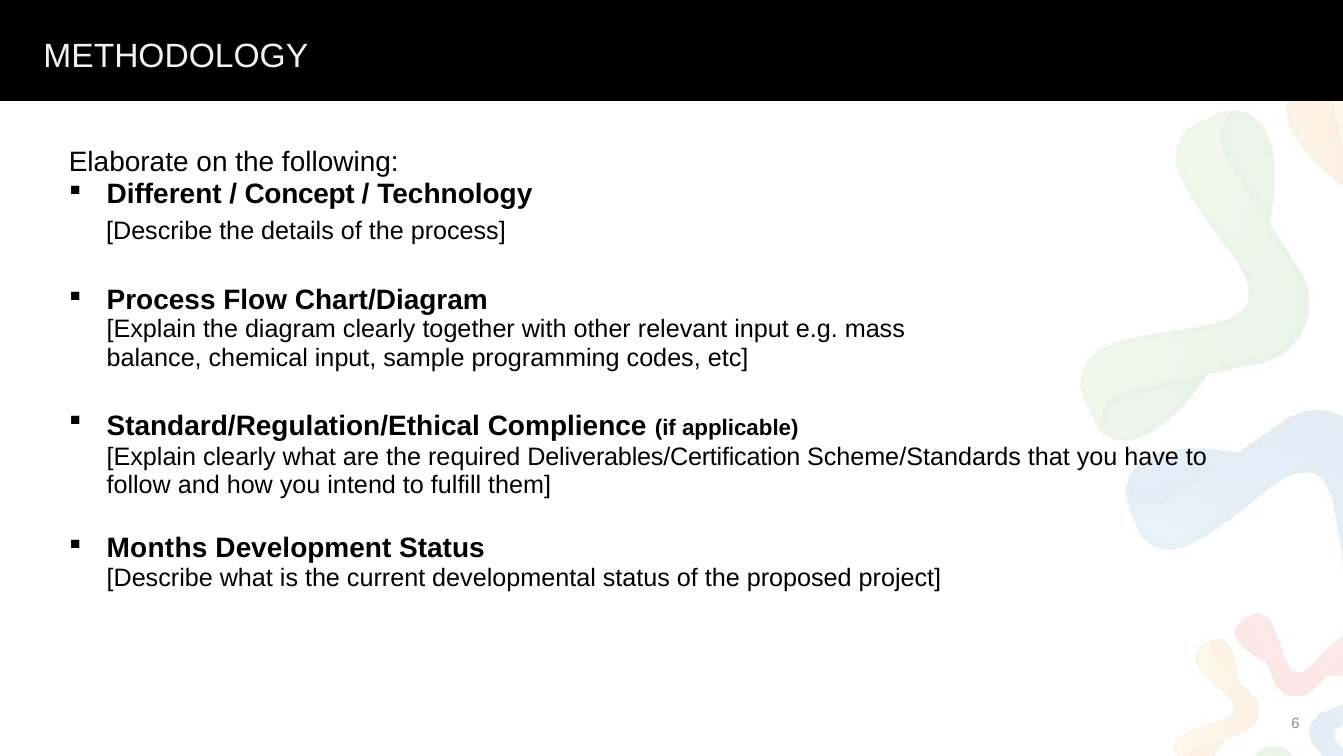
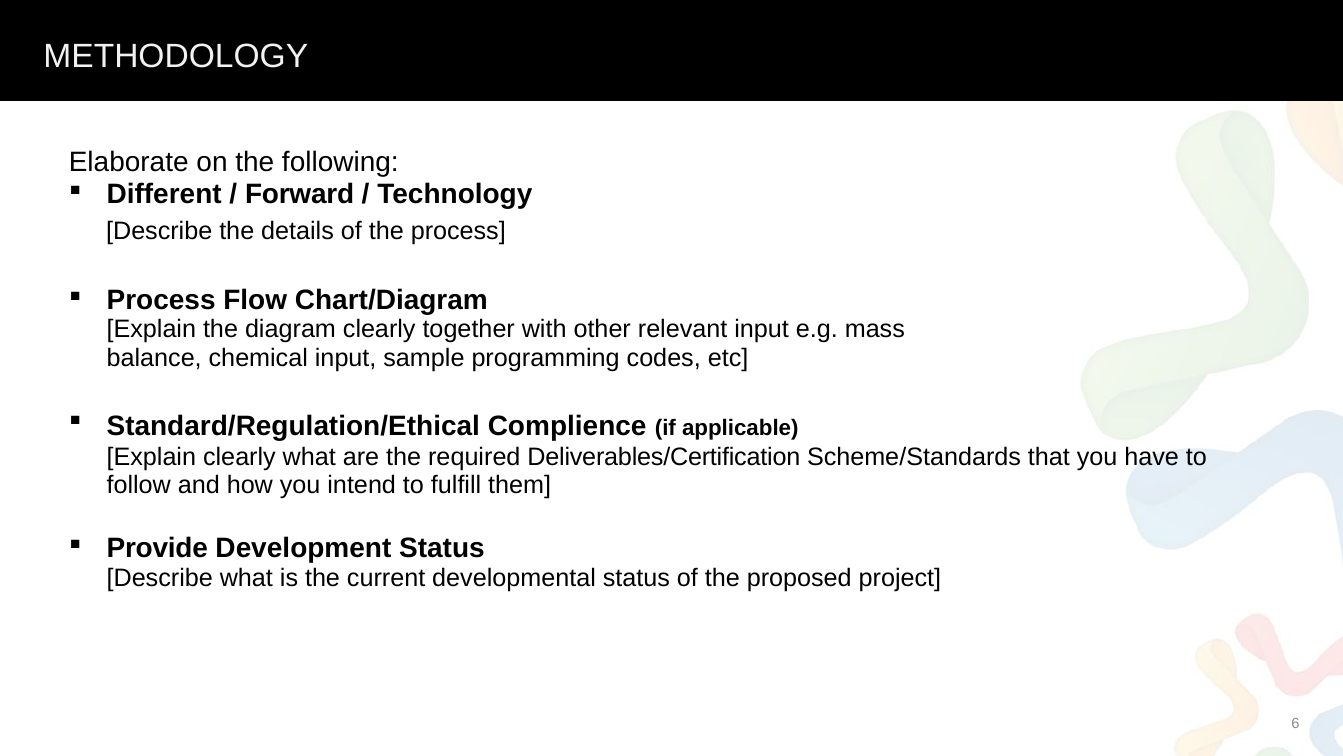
Concept: Concept -> Forward
Months: Months -> Provide
